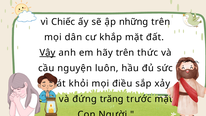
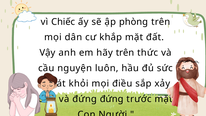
những: những -> phòng
Vậy underline: present -> none
đứng trăng: trăng -> đứng
